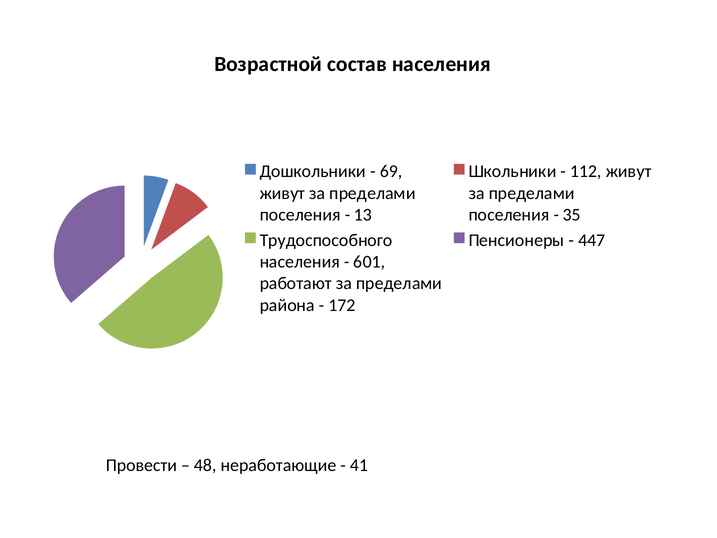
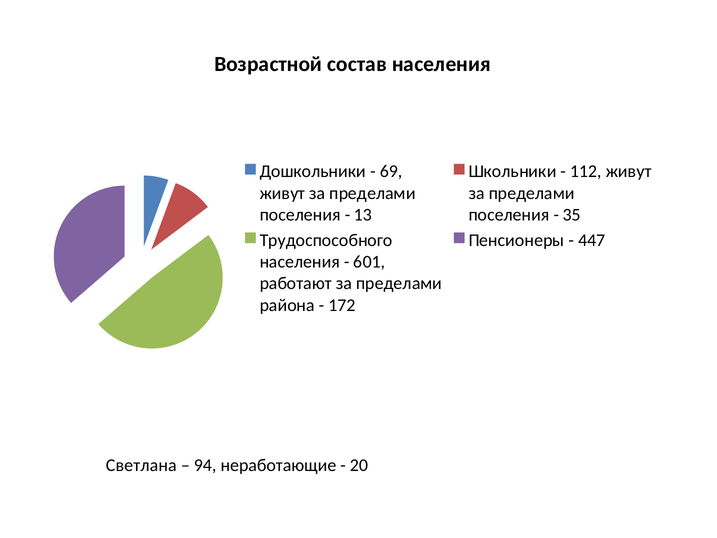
Провести: Провести -> Светлана
48: 48 -> 94
41: 41 -> 20
